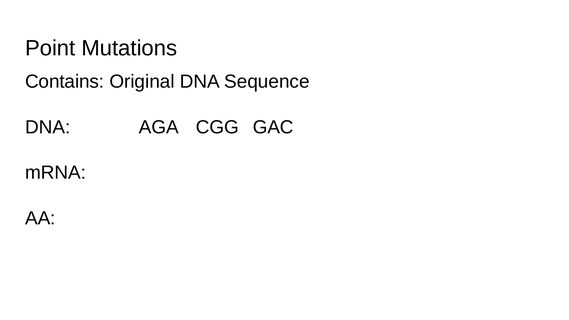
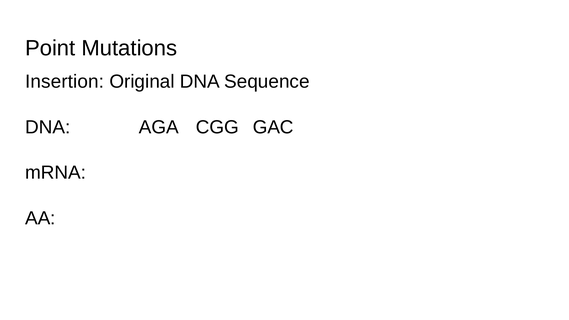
Contains: Contains -> Insertion
